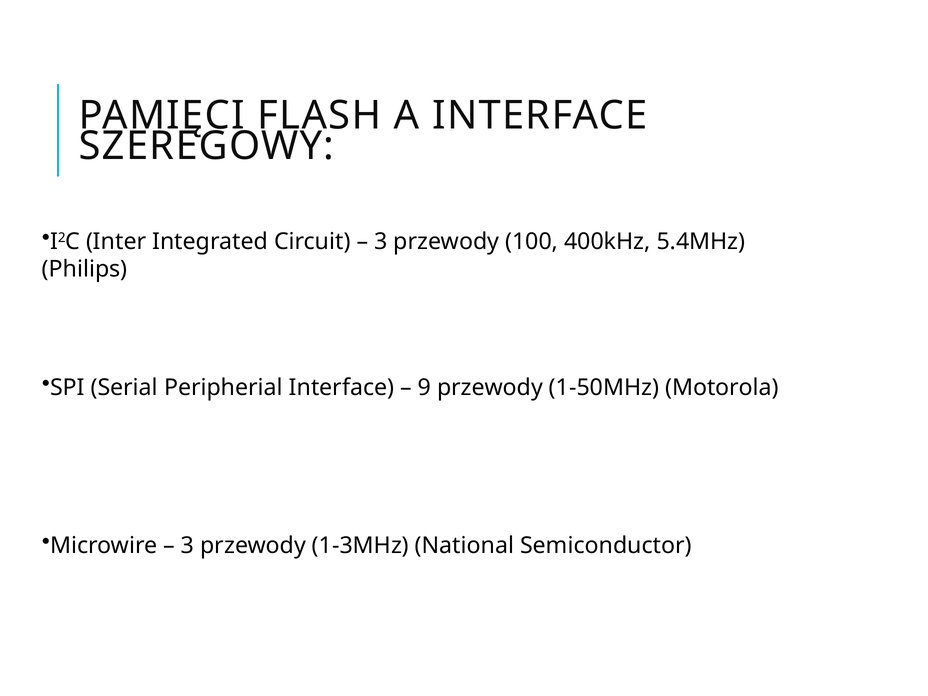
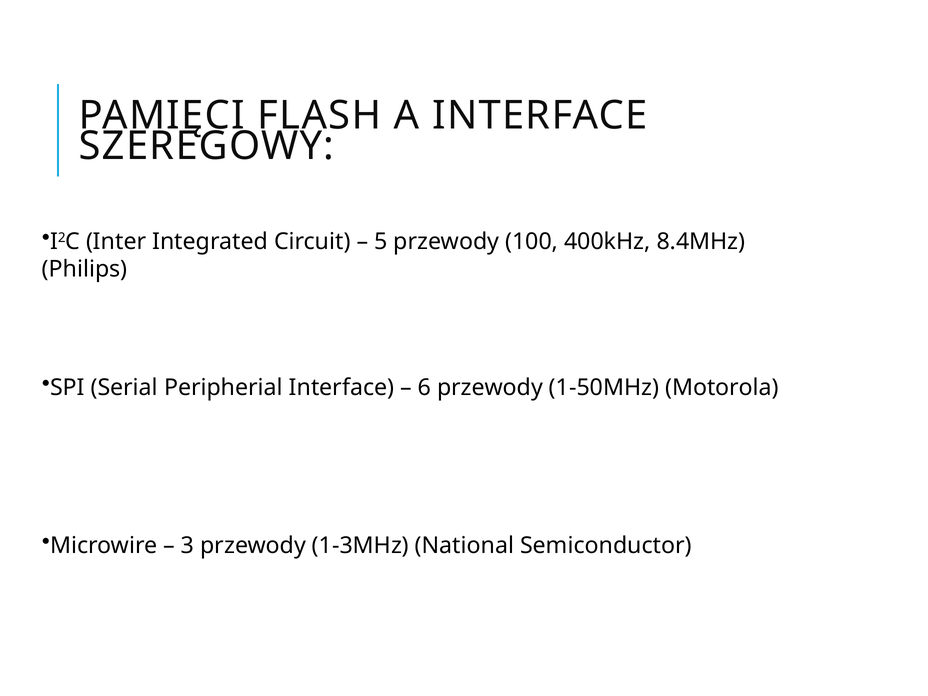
3 at (381, 241): 3 -> 5
5.4MHz: 5.4MHz -> 8.4MHz
9: 9 -> 6
